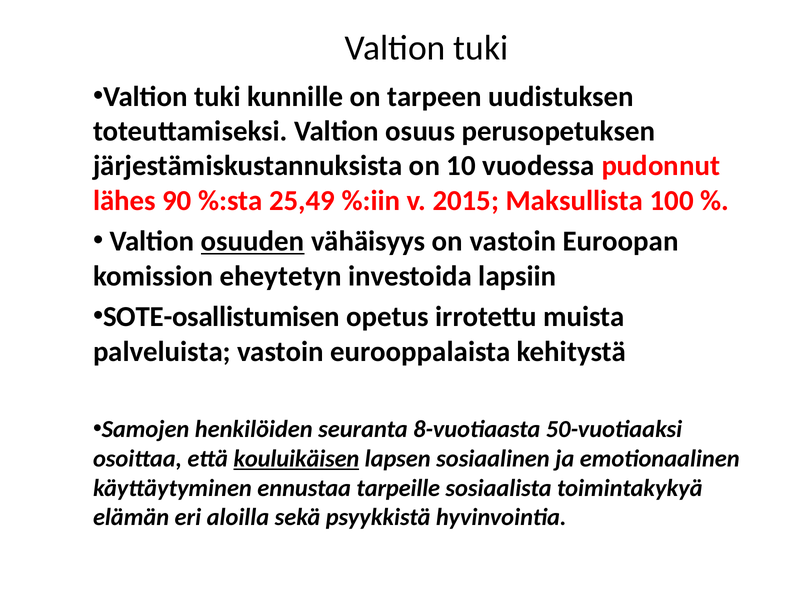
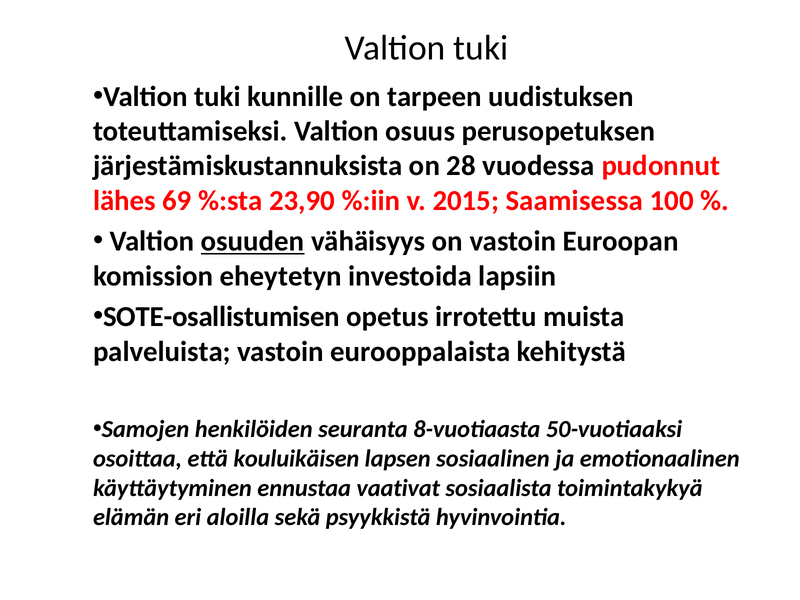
10: 10 -> 28
90: 90 -> 69
25,49: 25,49 -> 23,90
Maksullista: Maksullista -> Saamisessa
kouluikäisen underline: present -> none
tarpeille: tarpeille -> vaativat
